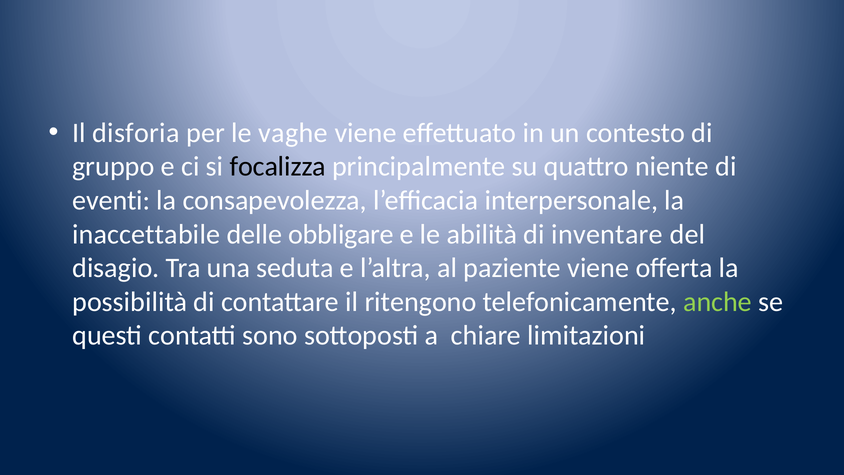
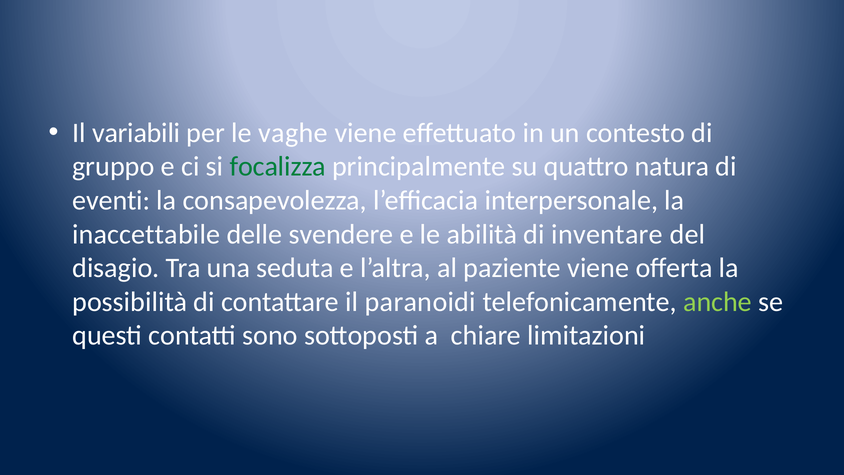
disforia: disforia -> variabili
focalizza colour: black -> green
niente: niente -> natura
obbligare: obbligare -> svendere
ritengono: ritengono -> paranoidi
